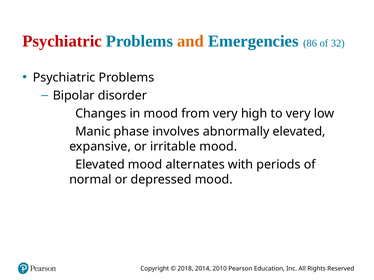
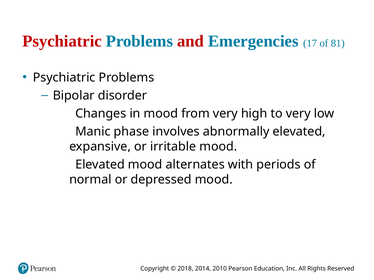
and colour: orange -> red
86: 86 -> 17
32: 32 -> 81
